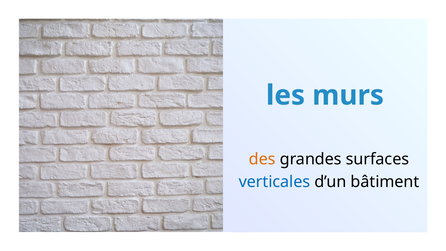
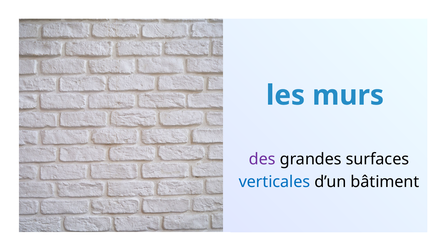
des colour: orange -> purple
